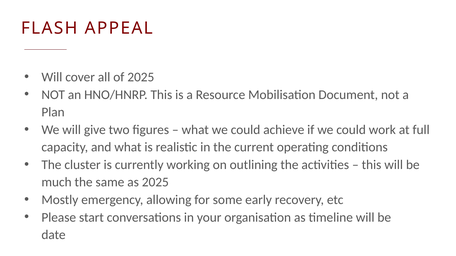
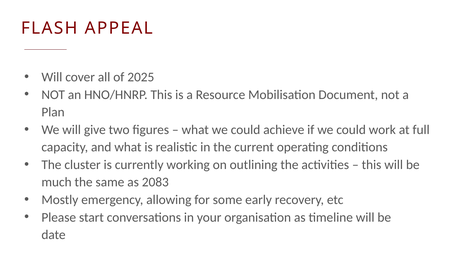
as 2025: 2025 -> 2083
